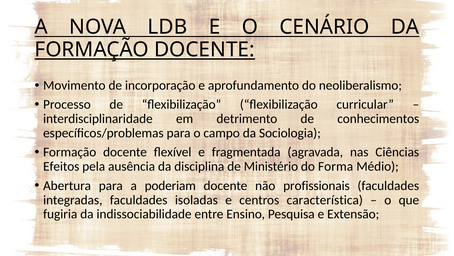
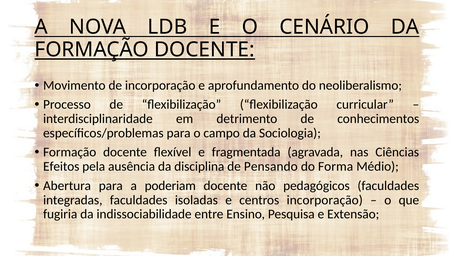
Ministério: Ministério -> Pensando
profissionais: profissionais -> pedagógicos
centros característica: característica -> incorporação
